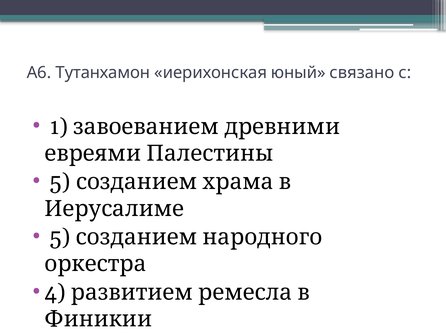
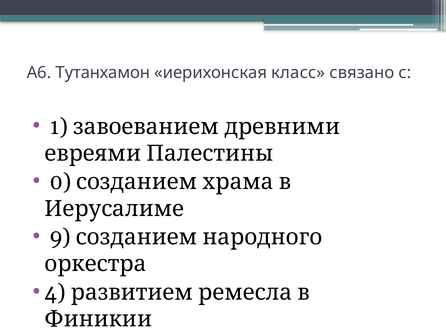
юный: юный -> класс
5 at (60, 182): 5 -> 0
5 at (60, 238): 5 -> 9
